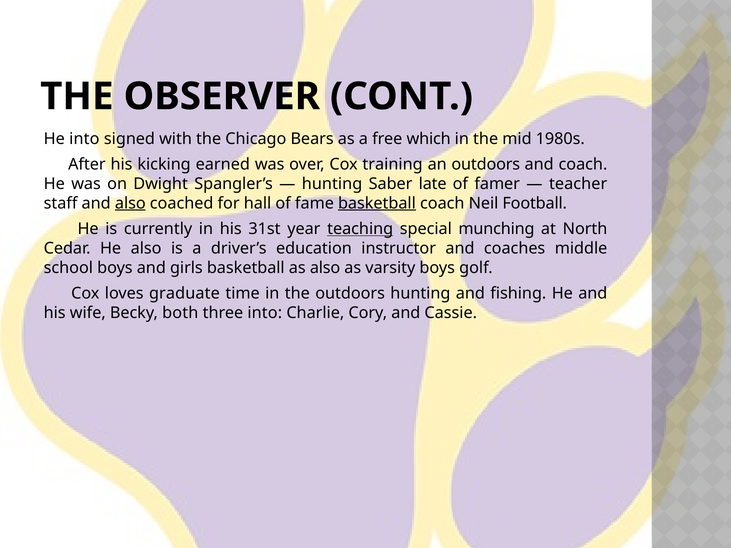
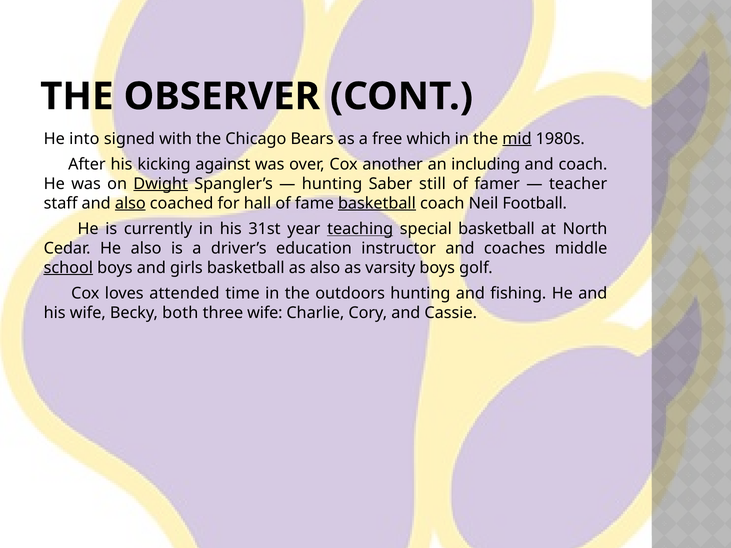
mid underline: none -> present
earned: earned -> against
training: training -> another
an outdoors: outdoors -> including
Dwight underline: none -> present
late: late -> still
special munching: munching -> basketball
school underline: none -> present
graduate: graduate -> attended
three into: into -> wife
